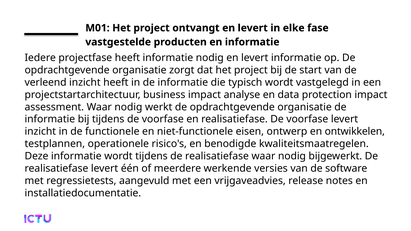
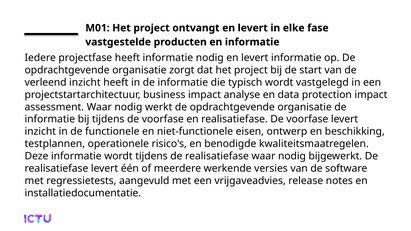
ontwikkelen: ontwikkelen -> beschikking
